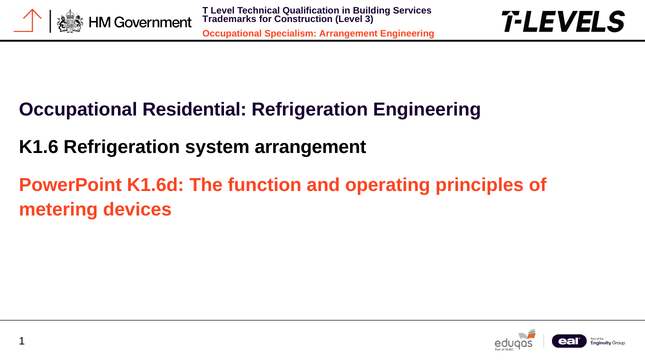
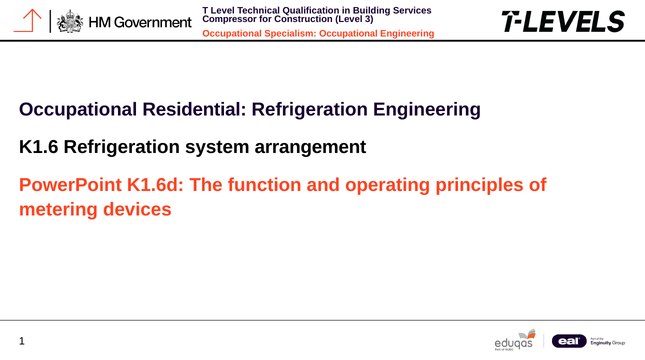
Trademarks: Trademarks -> Compressor
Specialism Arrangement: Arrangement -> Occupational
